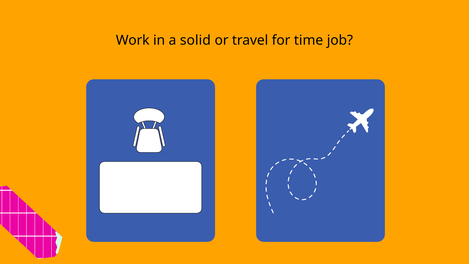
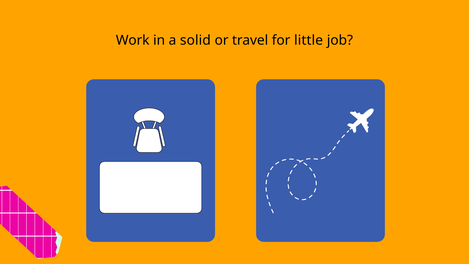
time: time -> little
